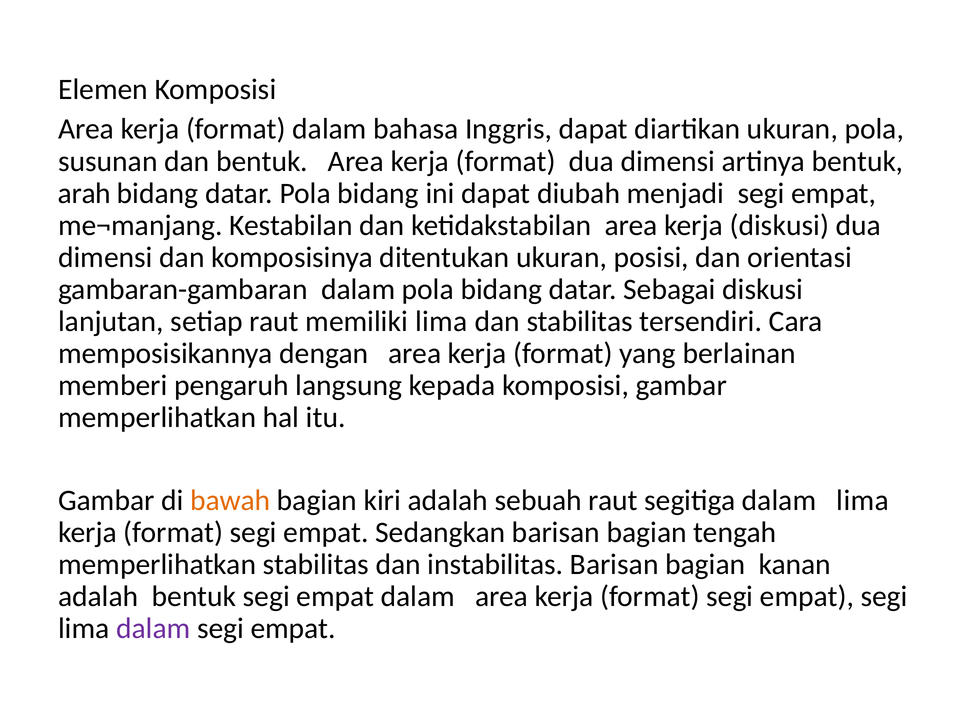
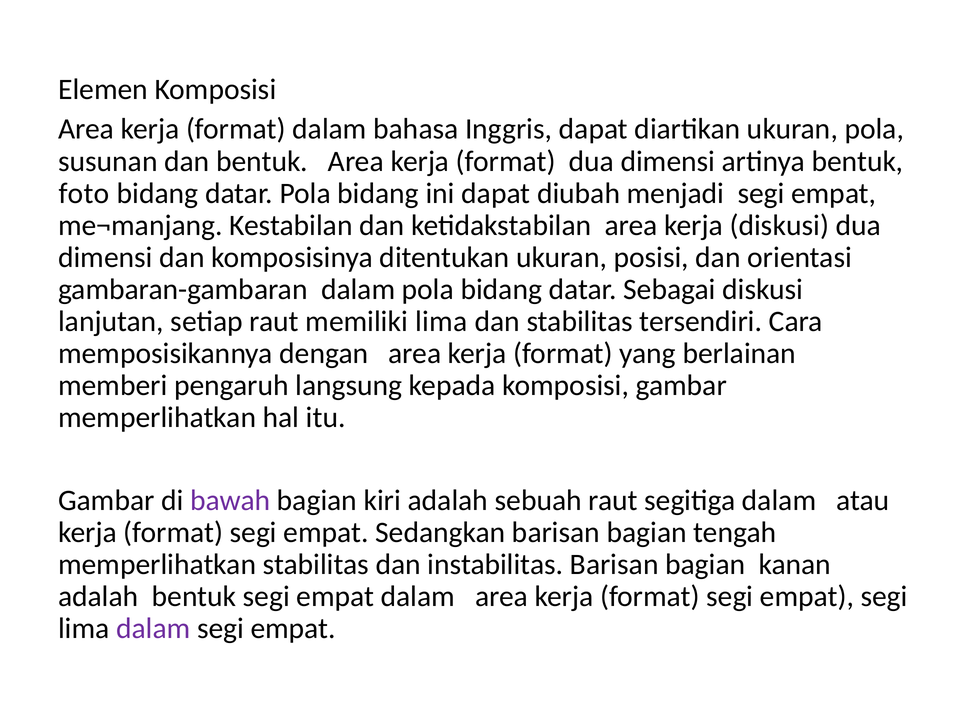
arah: arah -> foto
bawah colour: orange -> purple
dalam lima: lima -> atau
